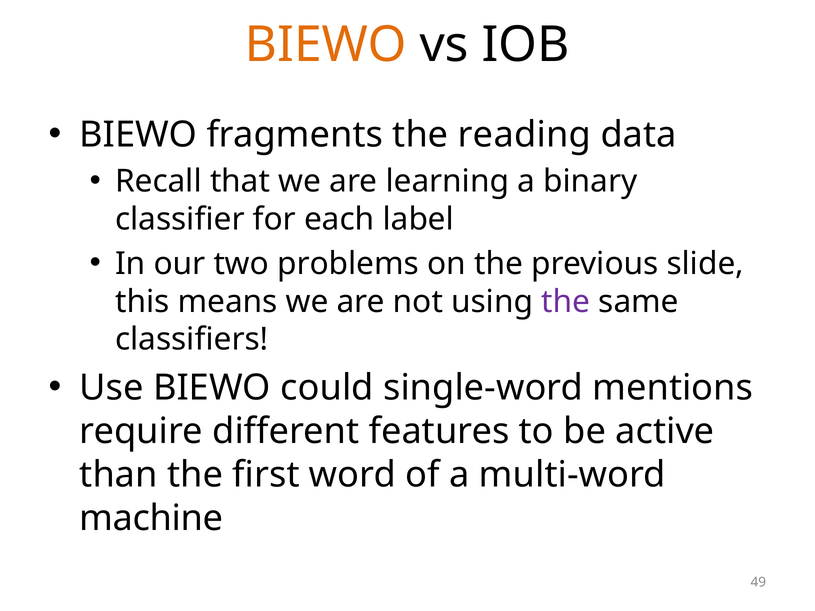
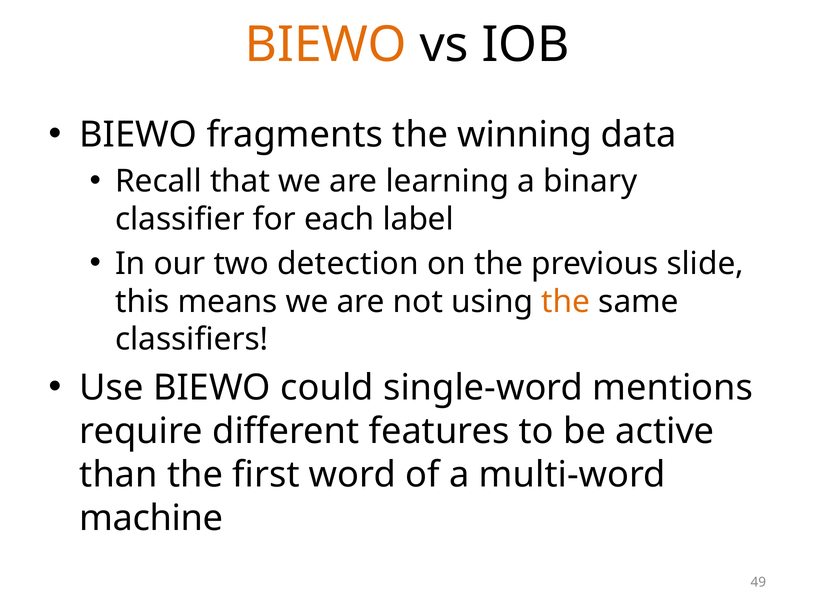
reading: reading -> winning
problems: problems -> detection
the at (566, 302) colour: purple -> orange
